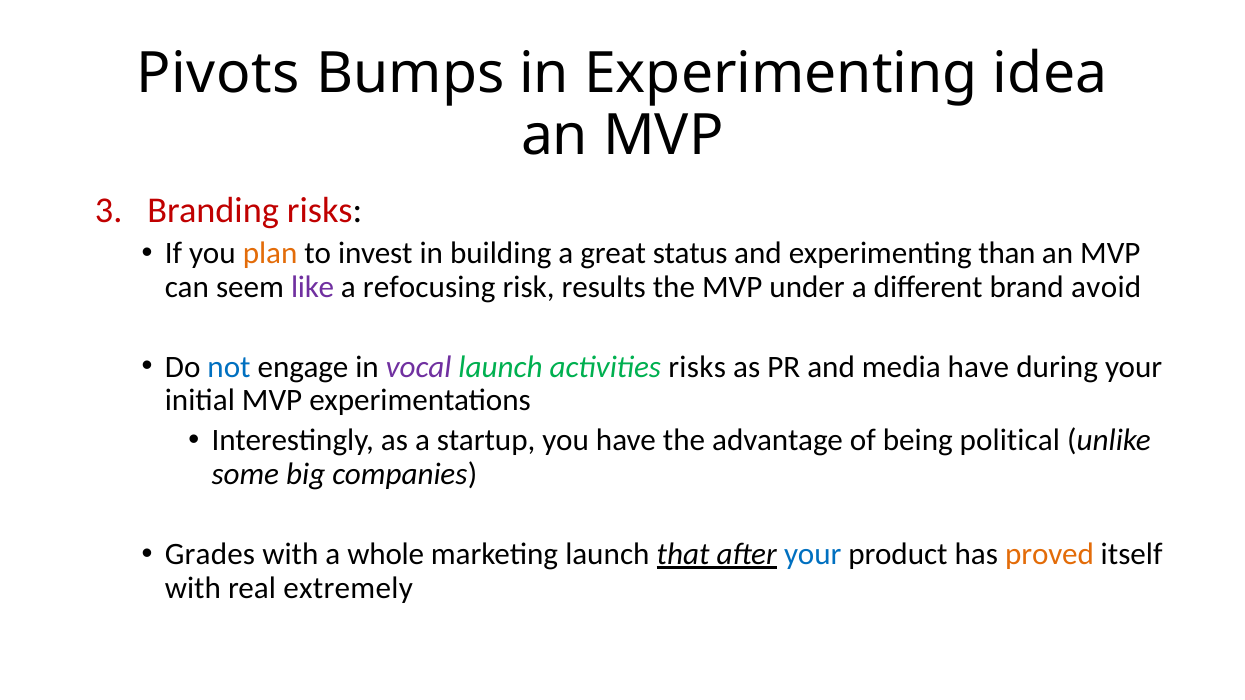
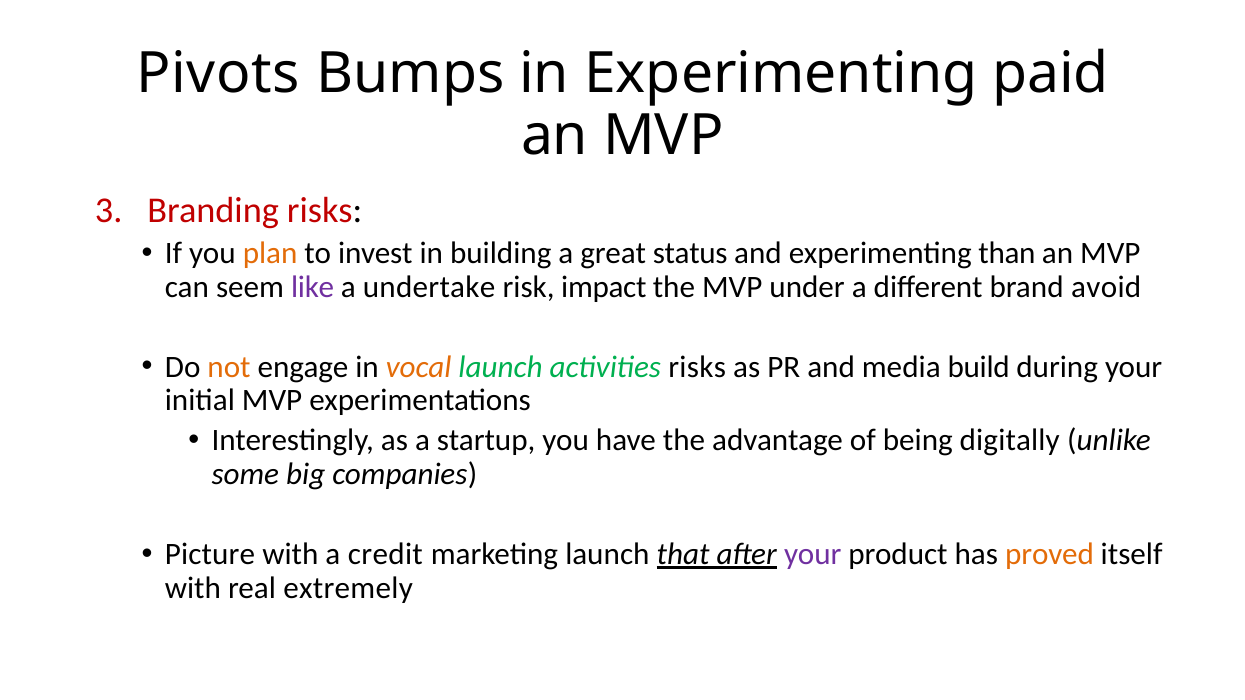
idea: idea -> paid
refocusing: refocusing -> undertake
results: results -> impact
not colour: blue -> orange
vocal colour: purple -> orange
media have: have -> build
political: political -> digitally
Grades: Grades -> Picture
whole: whole -> credit
your at (813, 554) colour: blue -> purple
